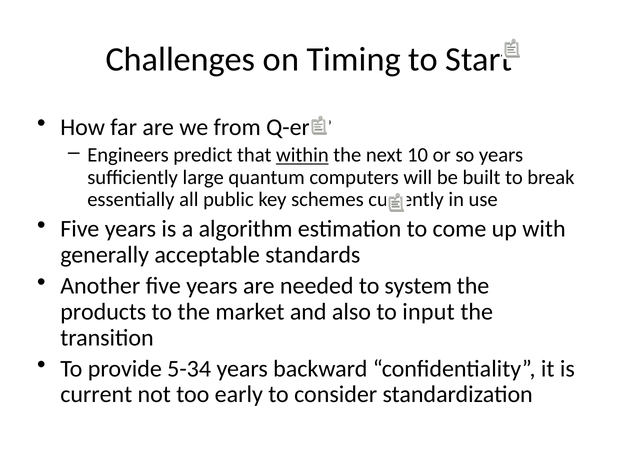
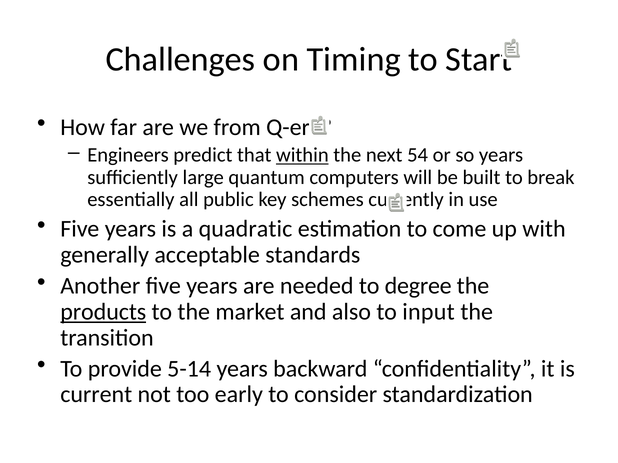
10: 10 -> 54
algorithm: algorithm -> quadratic
system: system -> degree
products underline: none -> present
5-34: 5-34 -> 5-14
